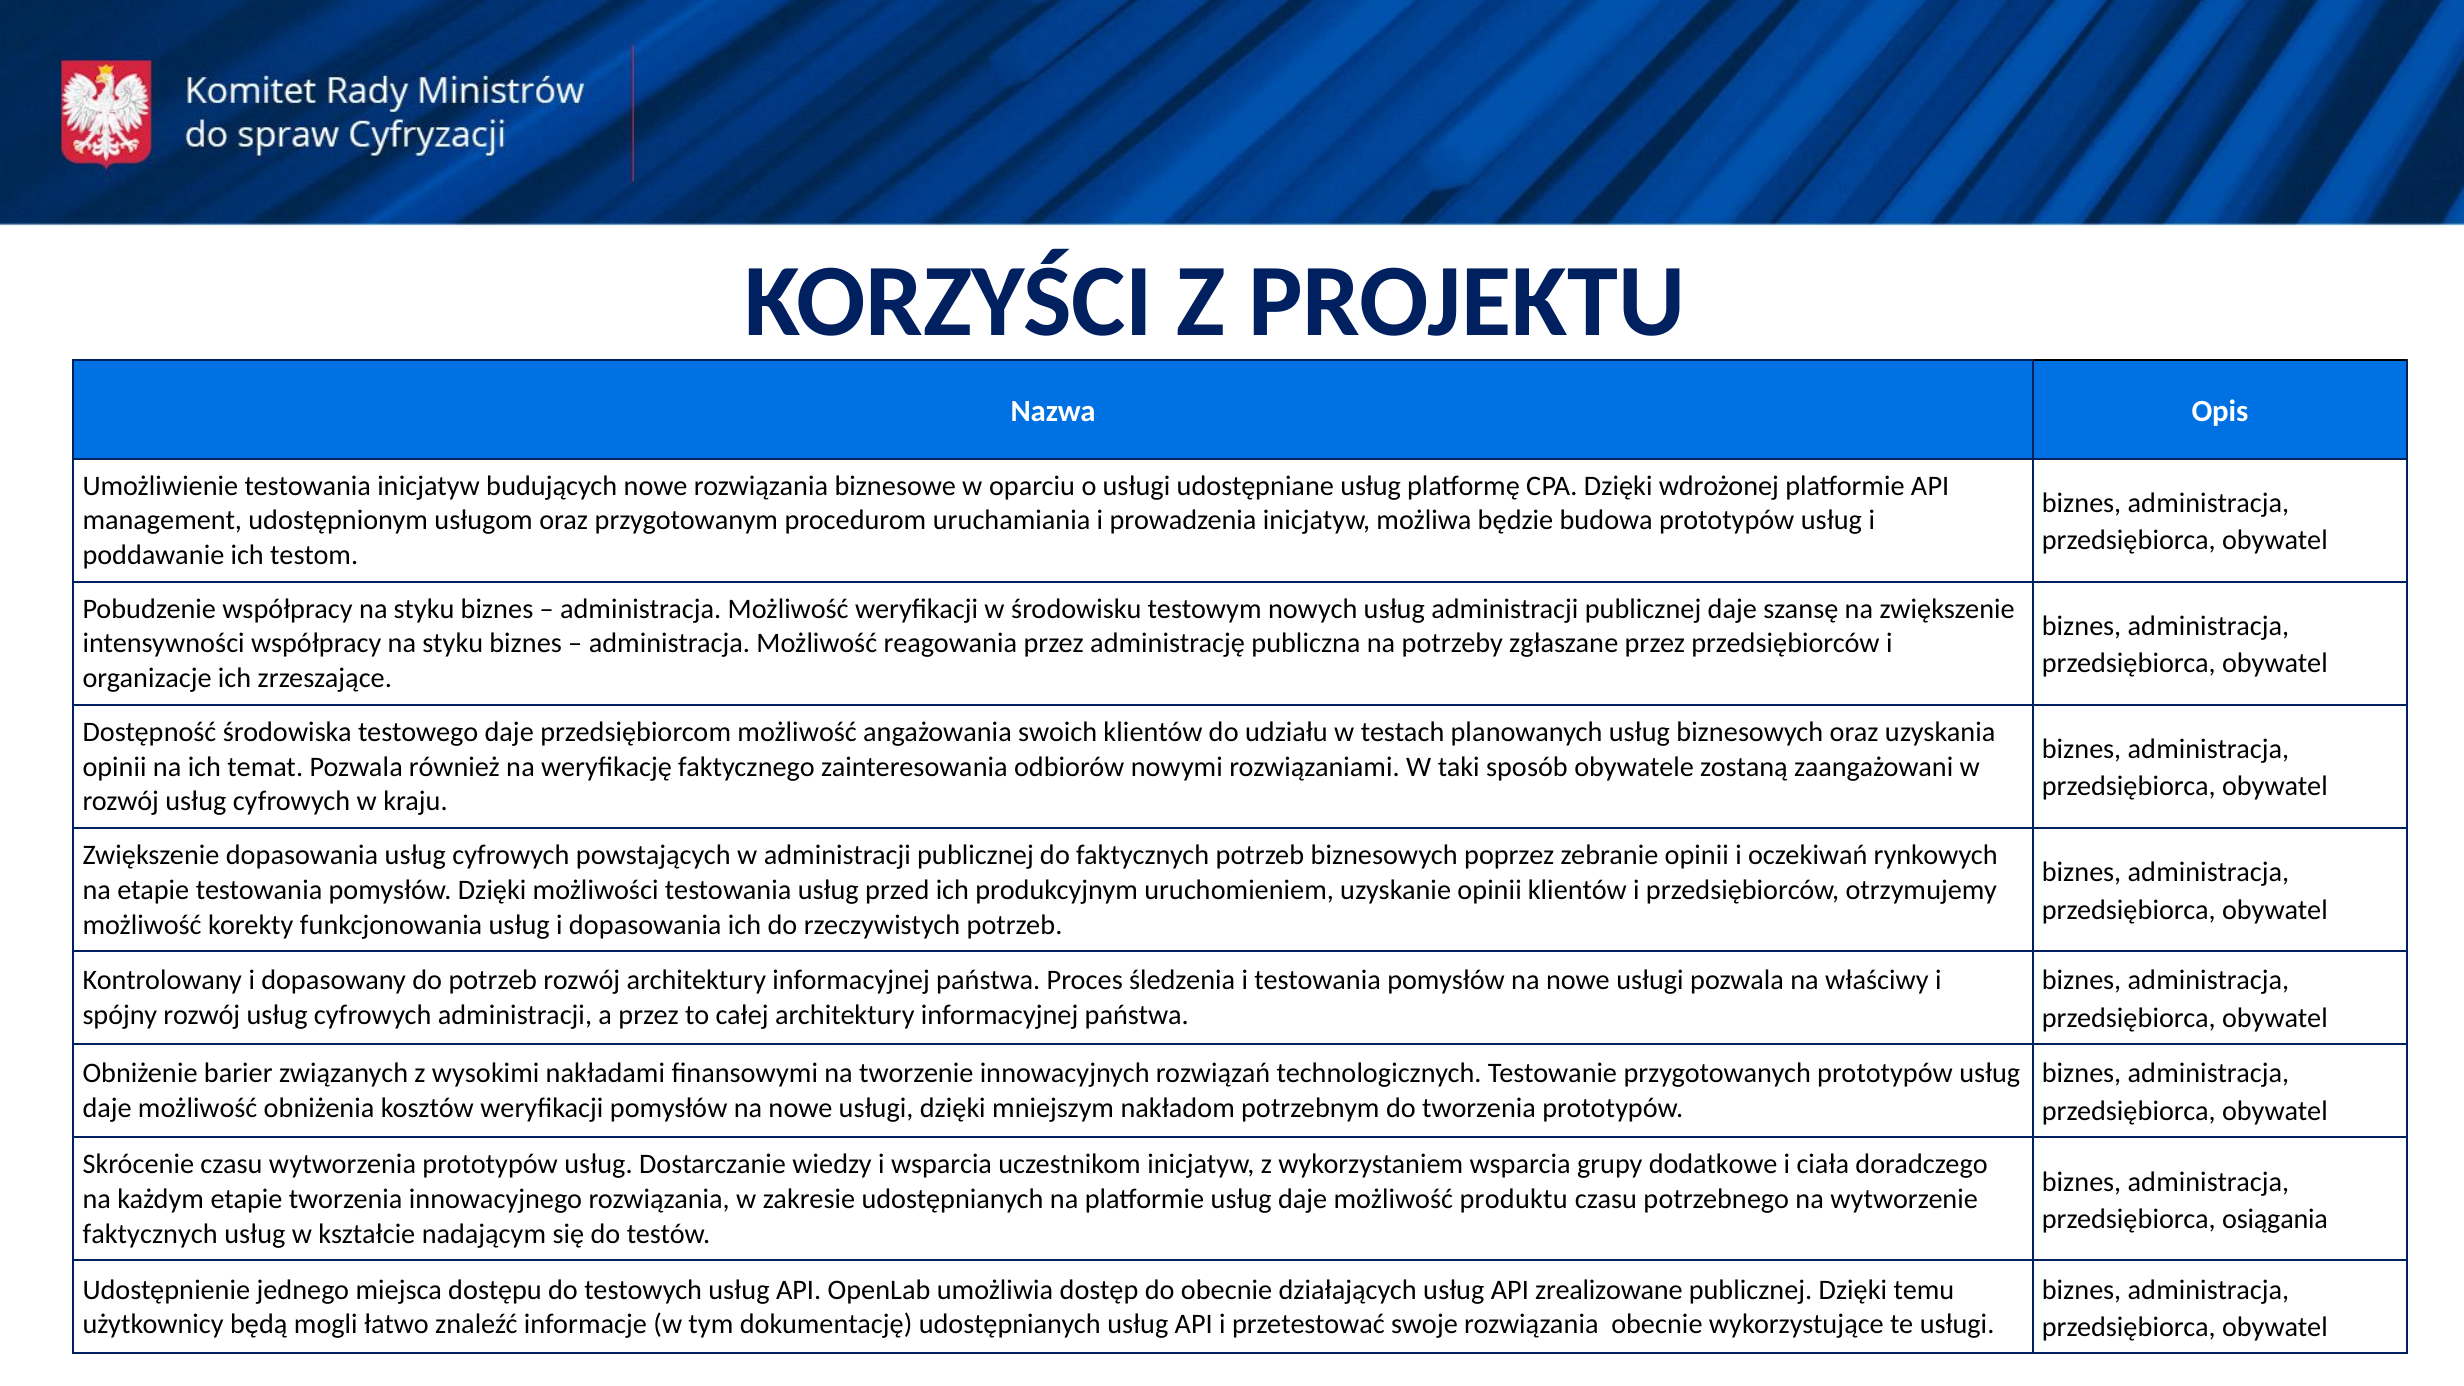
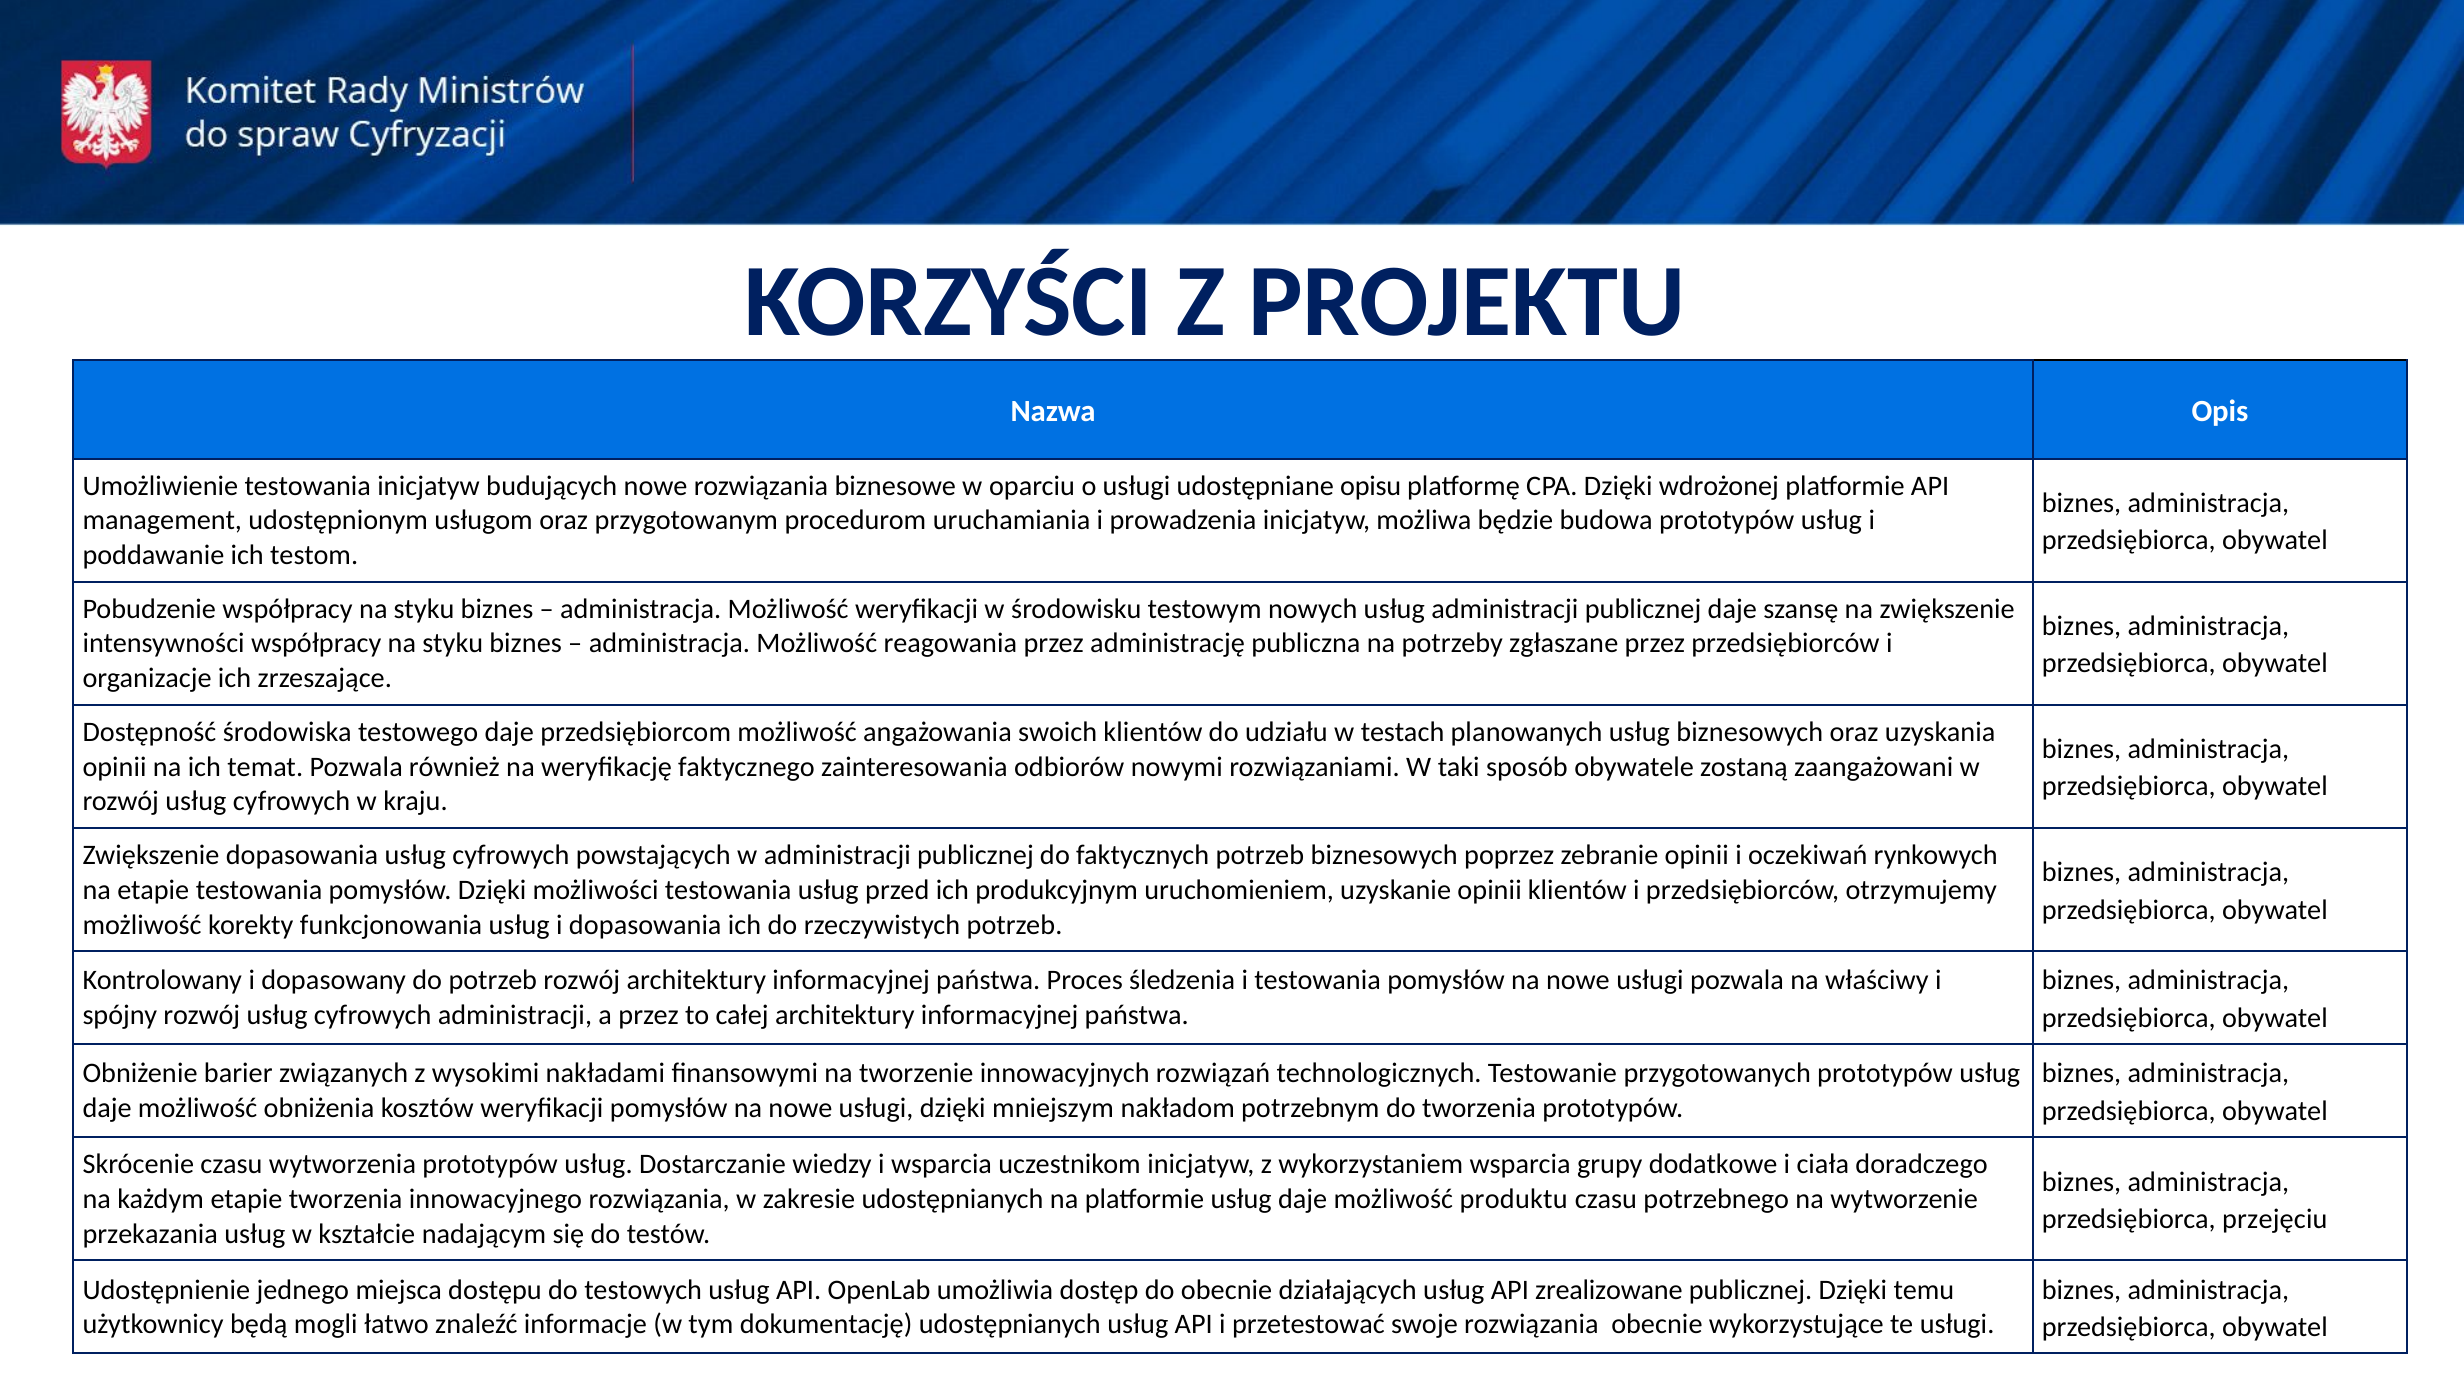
udostępniane usług: usług -> opisu
osiągania: osiągania -> przejęciu
faktycznych at (150, 1234): faktycznych -> przekazania
